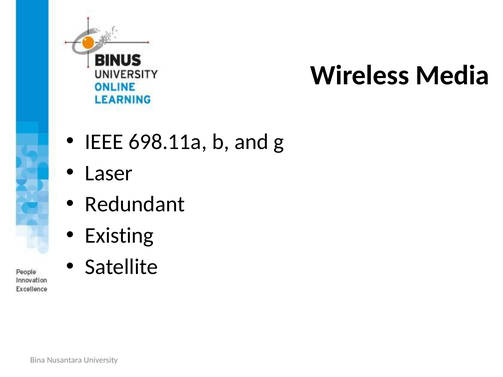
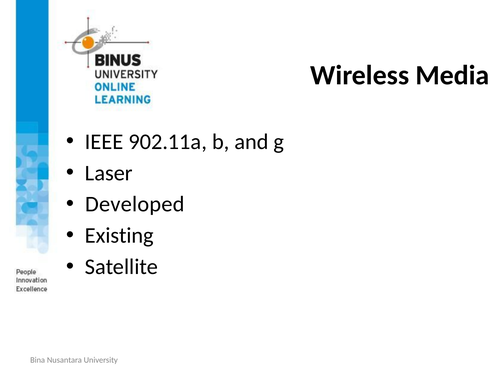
698.11a: 698.11a -> 902.11a
Redundant: Redundant -> Developed
